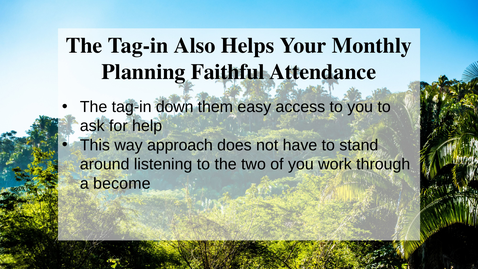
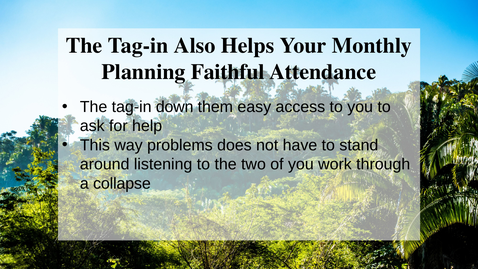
approach: approach -> problems
become: become -> collapse
